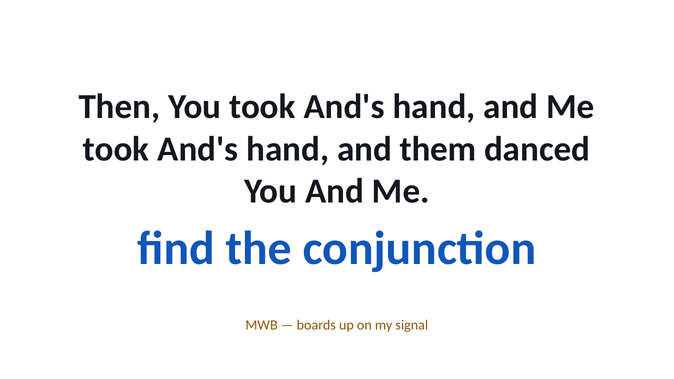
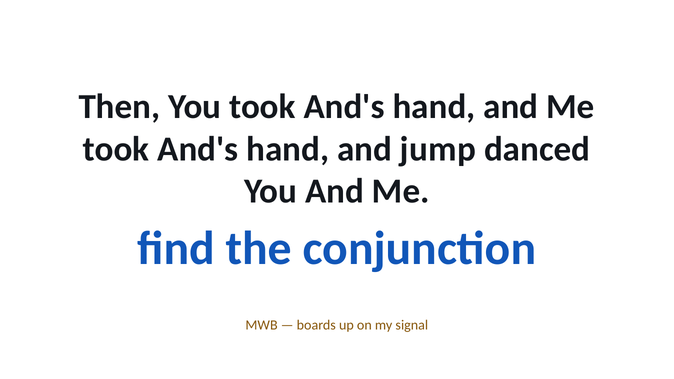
them: them -> jump
